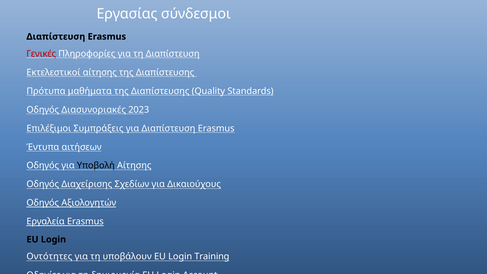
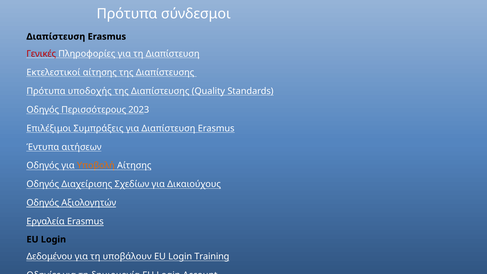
Εργασίας at (127, 14): Εργασίας -> Πρότυπα
μαθήματα: μαθήματα -> υποδοχής
Διασυνοριακές: Διασυνοριακές -> Περισσότερους
Υποβολή colour: black -> orange
Οντότητες: Οντότητες -> Δεδομένου
